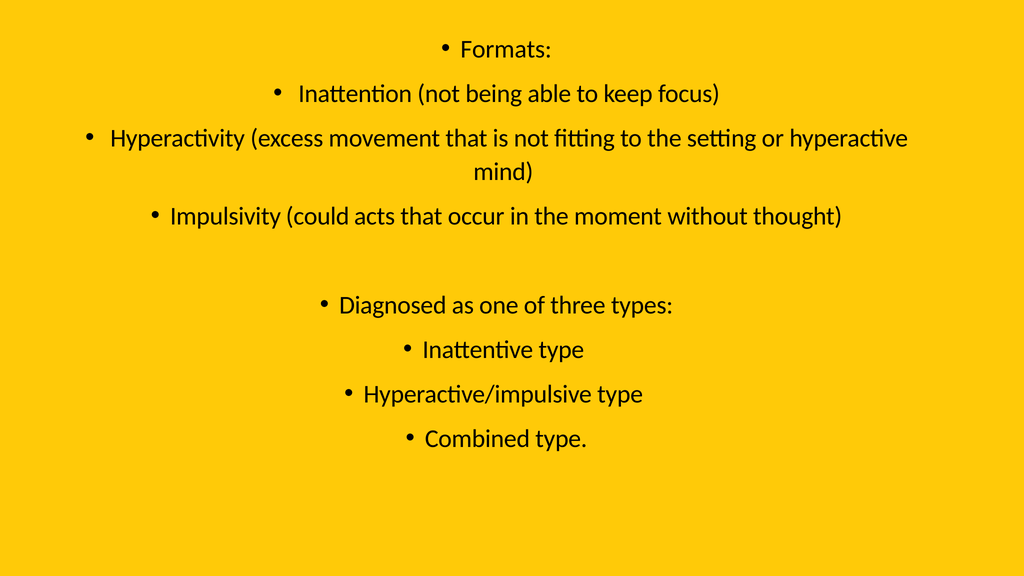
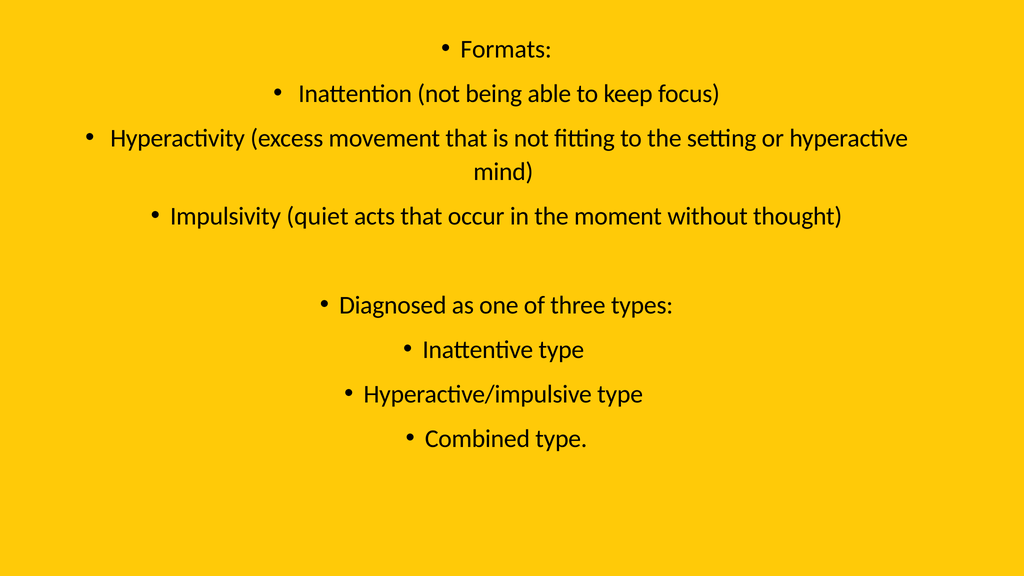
could: could -> quiet
